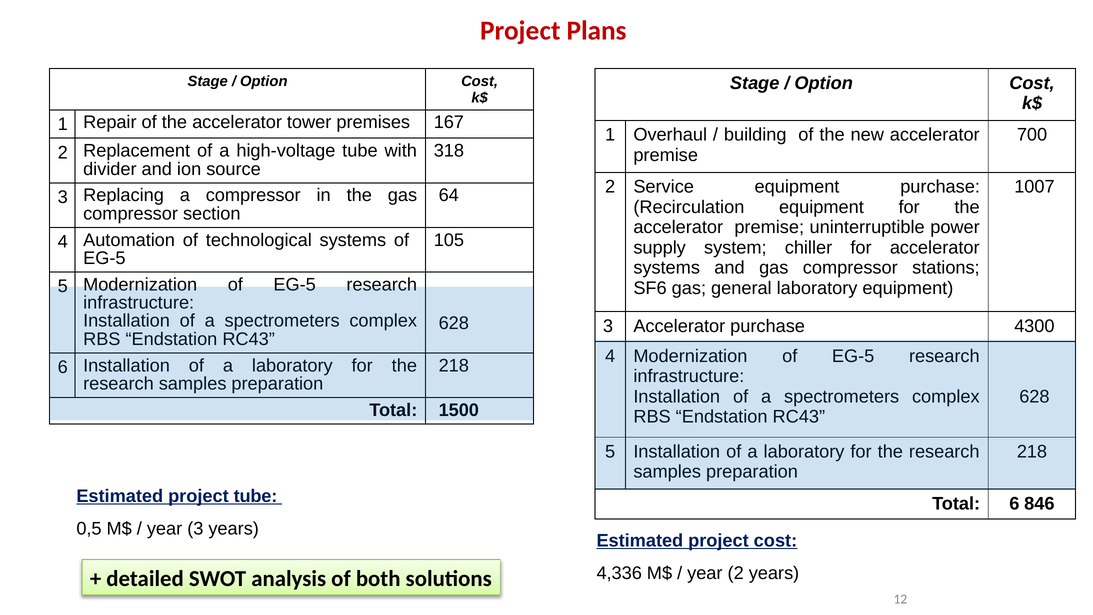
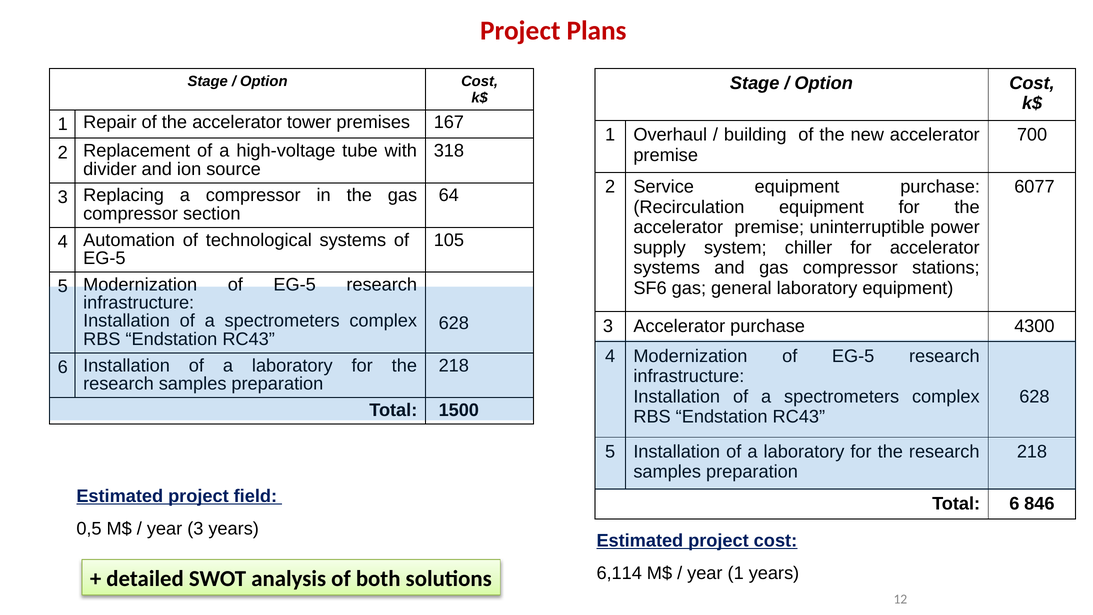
1007: 1007 -> 6077
project tube: tube -> field
4,336: 4,336 -> 6,114
year 2: 2 -> 1
